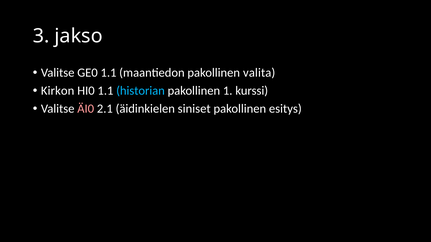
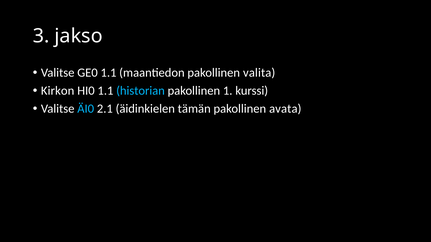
ÄI0 colour: pink -> light blue
siniset: siniset -> tämän
esitys: esitys -> avata
